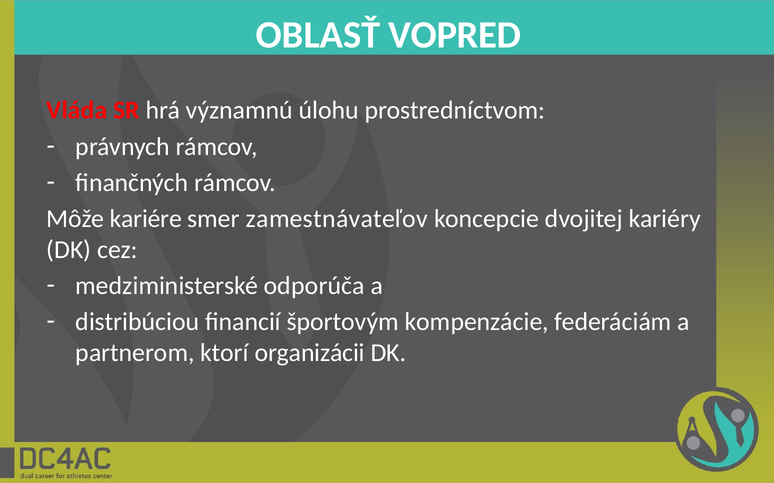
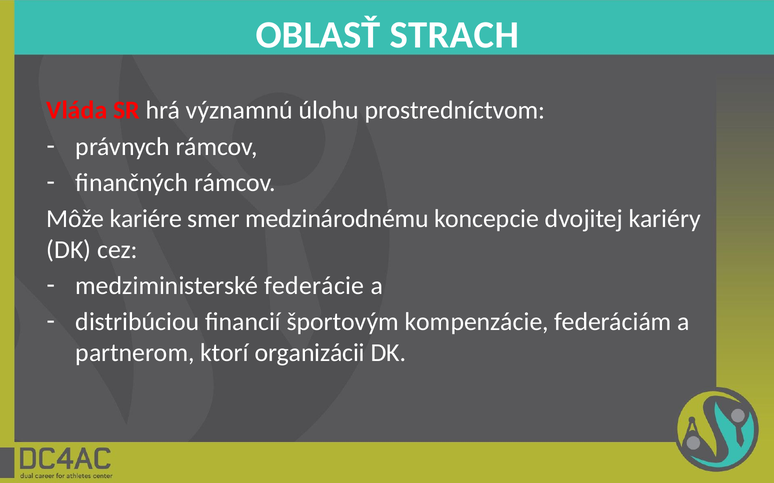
VOPRED: VOPRED -> STRACH
zamestnávateľov: zamestnávateľov -> medzinárodnému
odporúča: odporúča -> federácie
